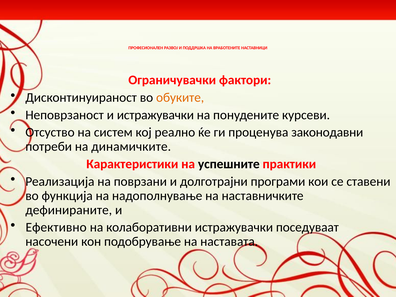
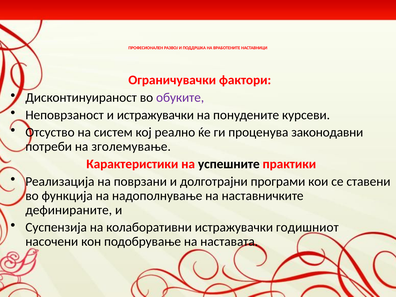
обуките colour: orange -> purple
динамичките: динамичките -> зголемување
Ефективно: Ефективно -> Суспензија
поседуваат: поседуваат -> годишниот
